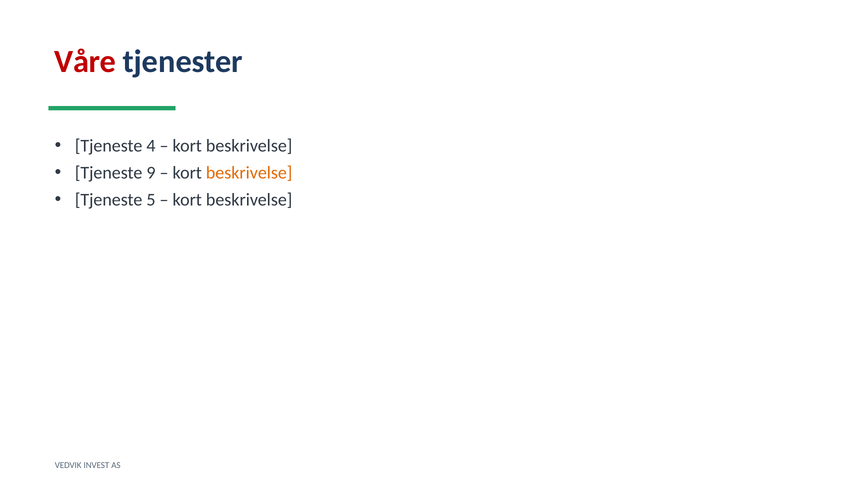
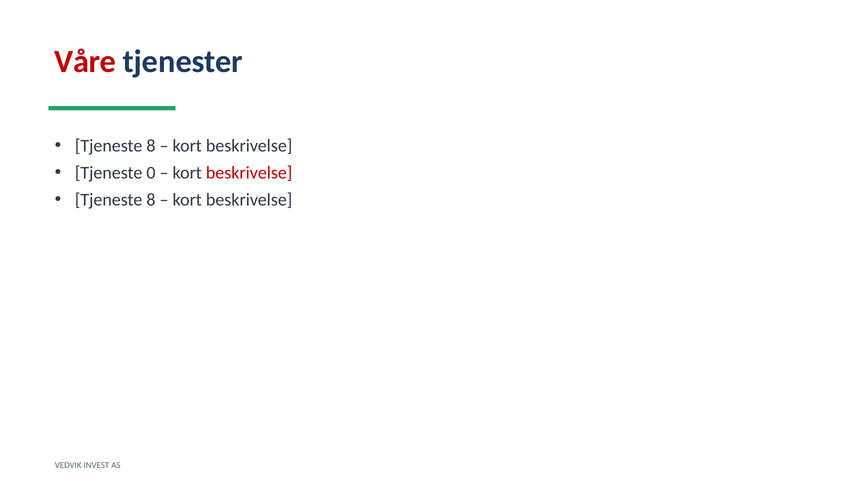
4 at (151, 146): 4 -> 8
9: 9 -> 0
beskrivelse at (249, 173) colour: orange -> red
5 at (151, 200): 5 -> 8
